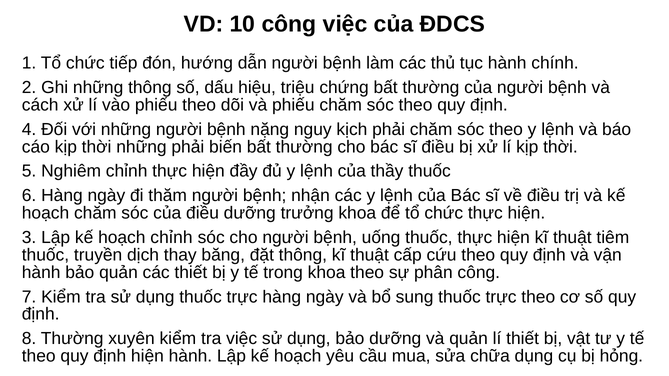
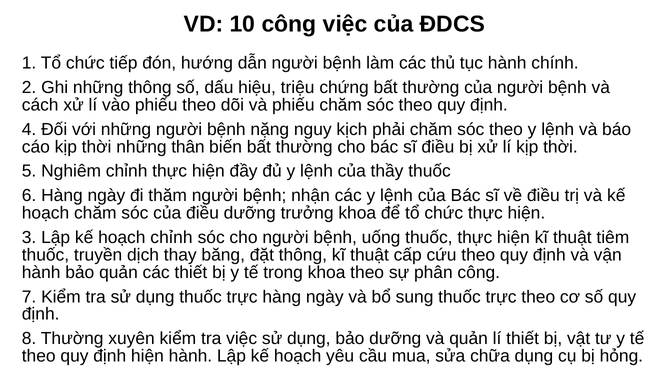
những phải: phải -> thân
